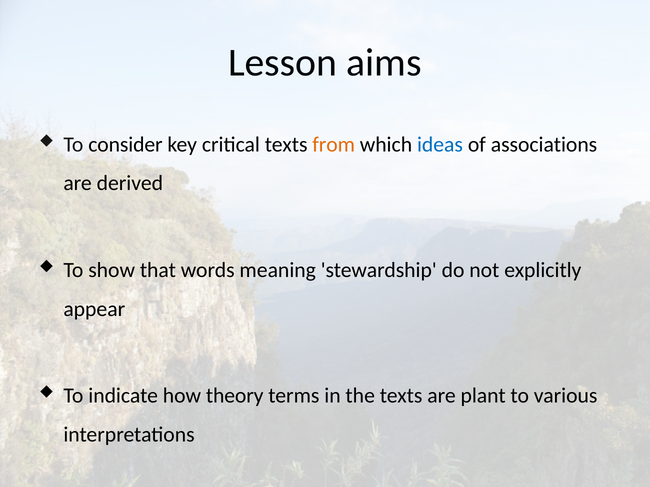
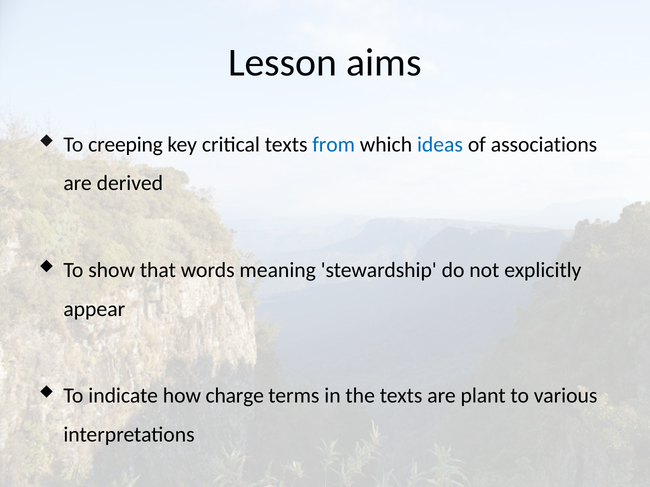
consider: consider -> creeping
from colour: orange -> blue
theory: theory -> charge
